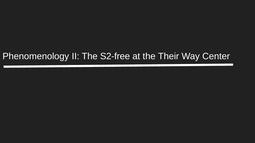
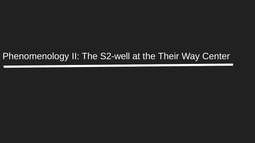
S2-free: S2-free -> S2-well
